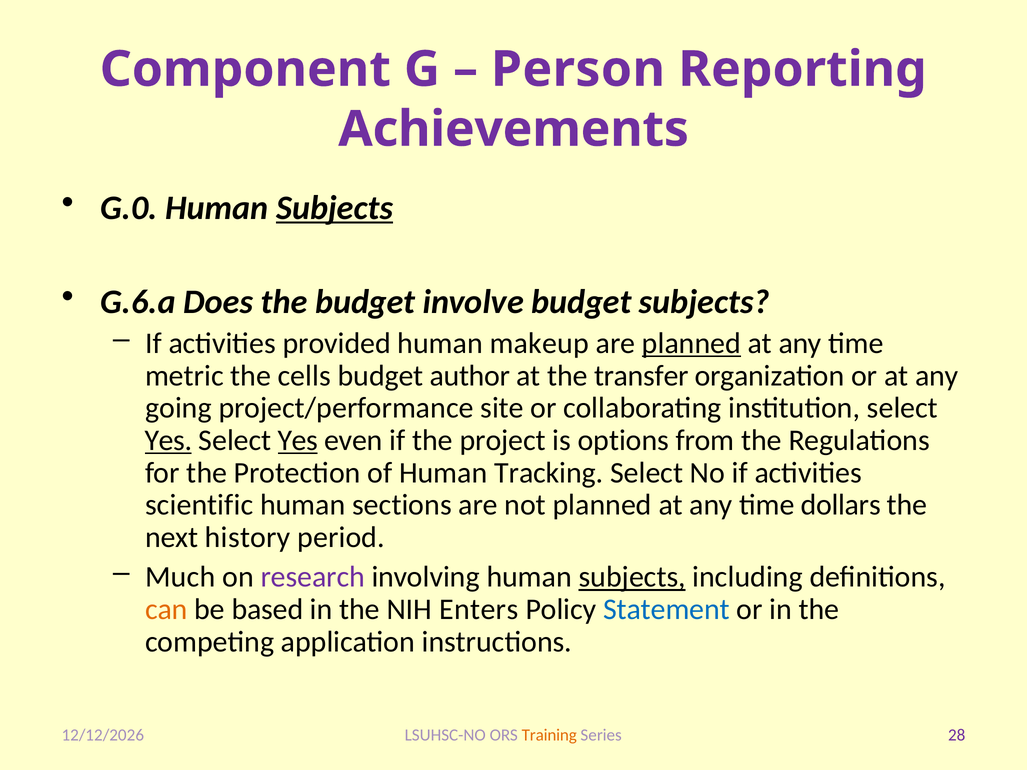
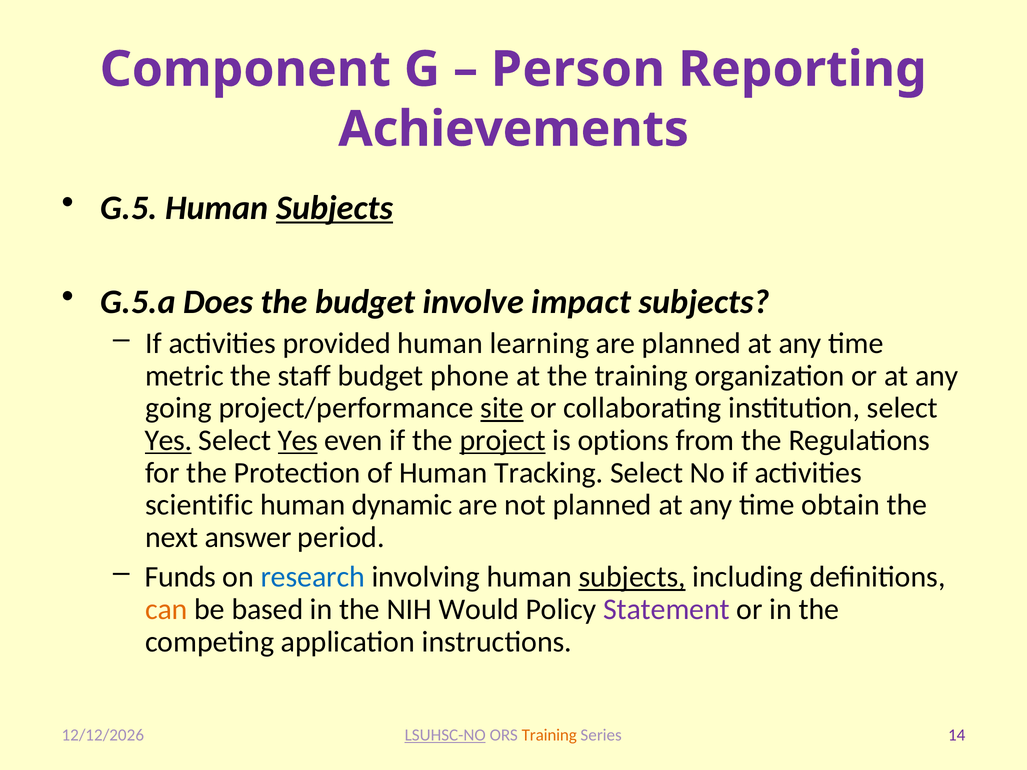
G.0: G.0 -> G.5
G.6.a: G.6.a -> G.5.a
involve budget: budget -> impact
makeup: makeup -> learning
planned at (691, 344) underline: present -> none
cells: cells -> staff
author: author -> phone
the transfer: transfer -> training
site underline: none -> present
project underline: none -> present
sections: sections -> dynamic
dollars: dollars -> obtain
history: history -> answer
Much: Much -> Funds
research colour: purple -> blue
Enters: Enters -> Would
Statement colour: blue -> purple
LSUHSC-NO underline: none -> present
28: 28 -> 14
